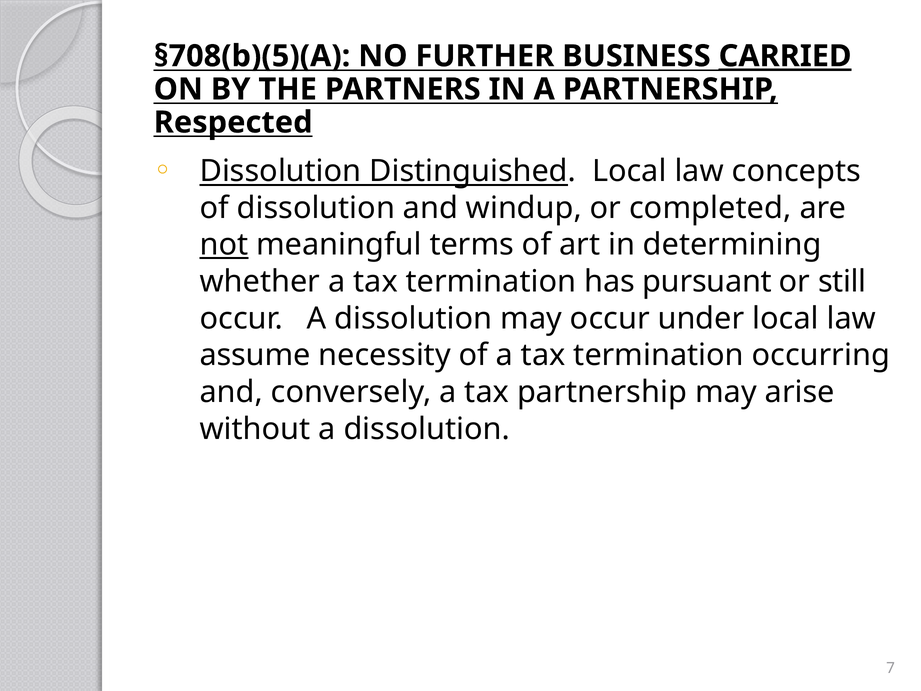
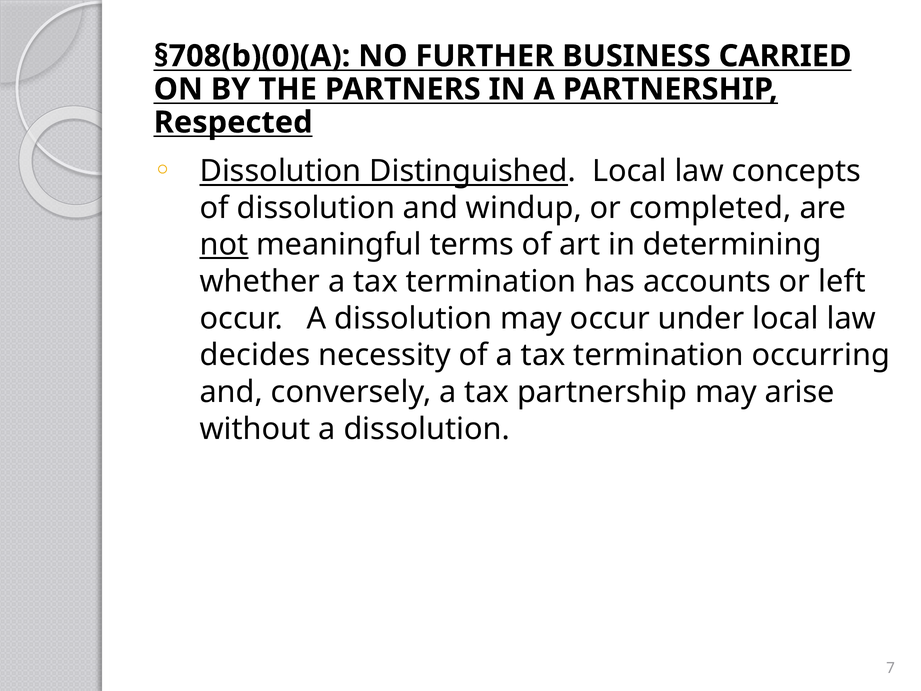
§708(b)(5)(A: §708(b)(5)(A -> §708(b)(0)(A
CARRIED underline: present -> none
pursuant: pursuant -> accounts
still: still -> left
assume: assume -> decides
